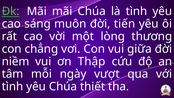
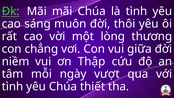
tiến: tiến -> thôi
